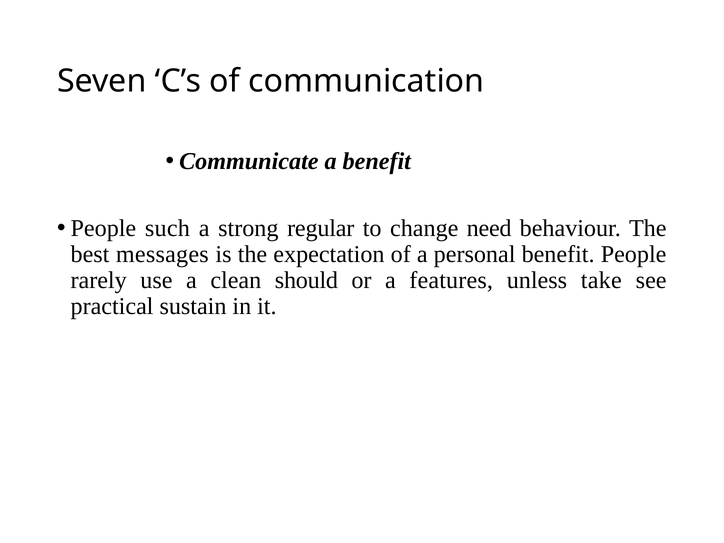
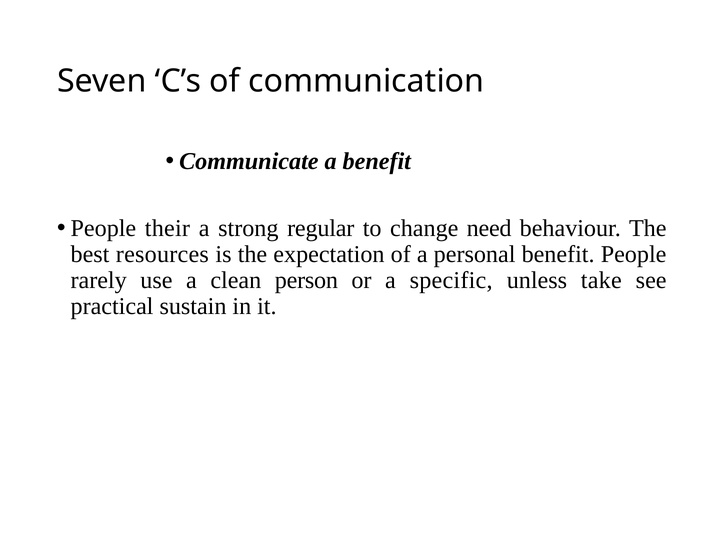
such: such -> their
messages: messages -> resources
should: should -> person
features: features -> specific
